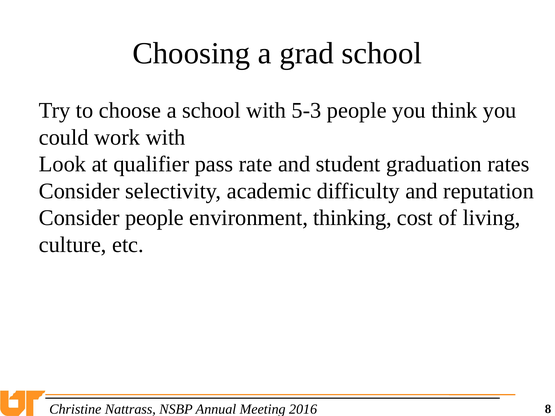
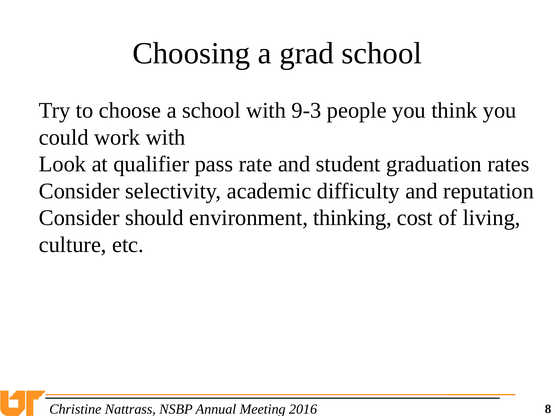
5-3: 5-3 -> 9-3
Consider people: people -> should
